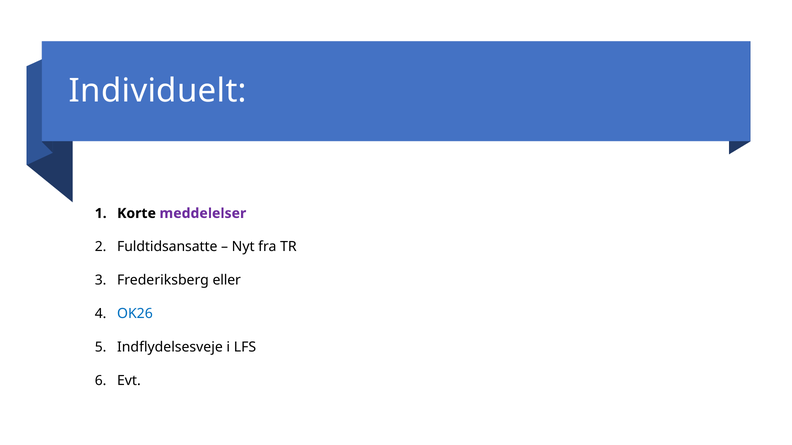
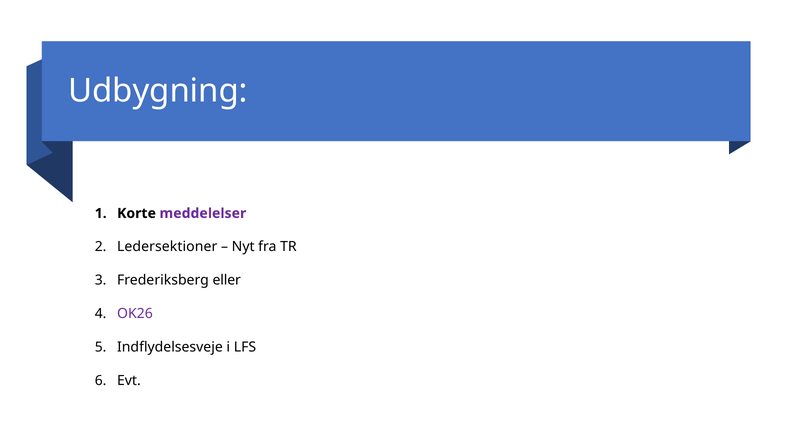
Individuelt: Individuelt -> Udbygning
Fuldtidsansatte: Fuldtidsansatte -> Ledersektioner
OK26 colour: blue -> purple
